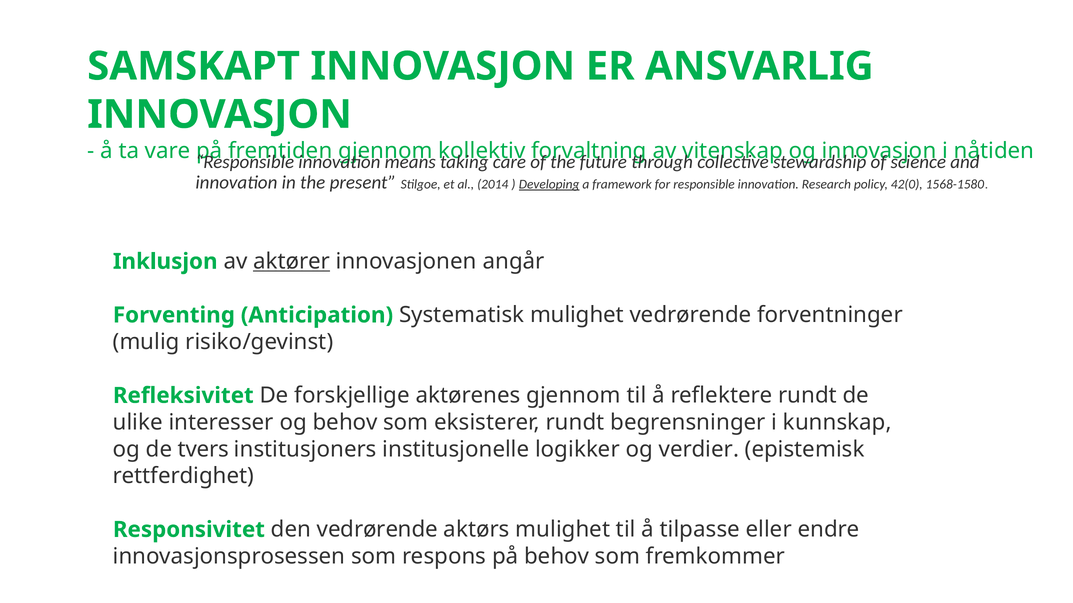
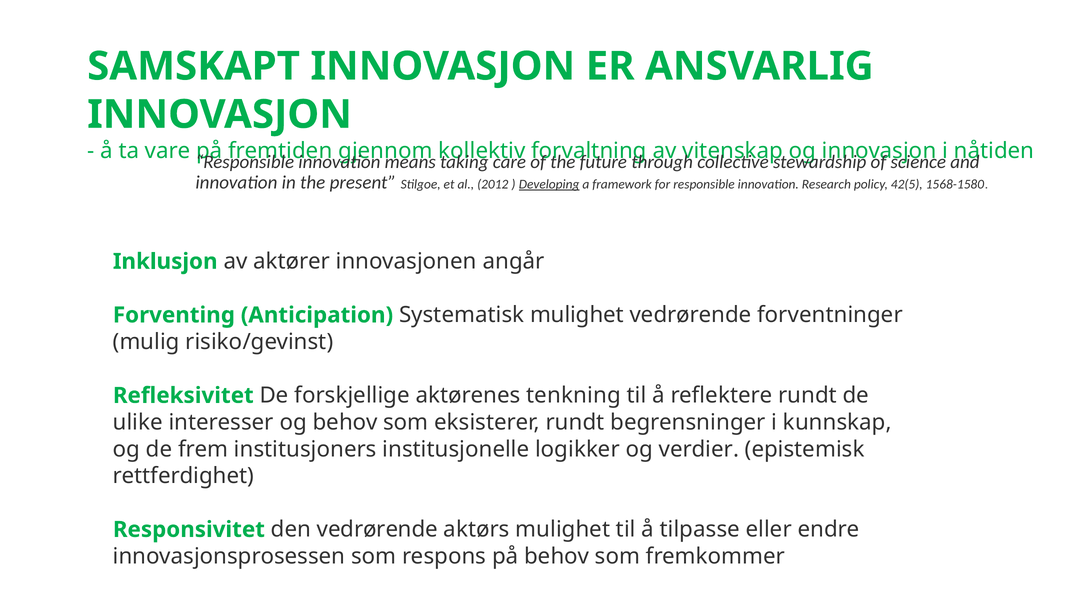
2014: 2014 -> 2012
42(0: 42(0 -> 42(5
aktører underline: present -> none
aktørenes gjennom: gjennom -> tenkning
tvers: tvers -> frem
